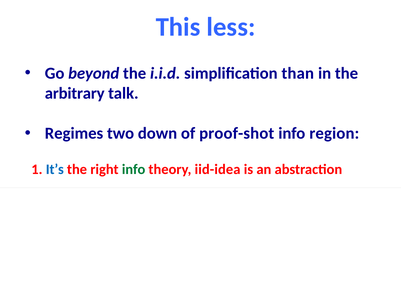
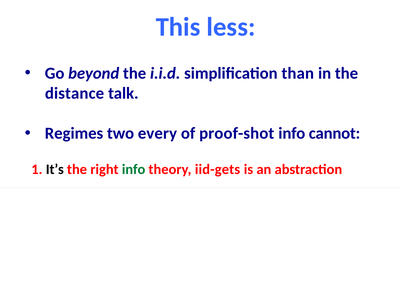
arbitrary: arbitrary -> distance
down: down -> every
region: region -> cannot
It’s colour: blue -> black
iid-idea: iid-idea -> iid-gets
